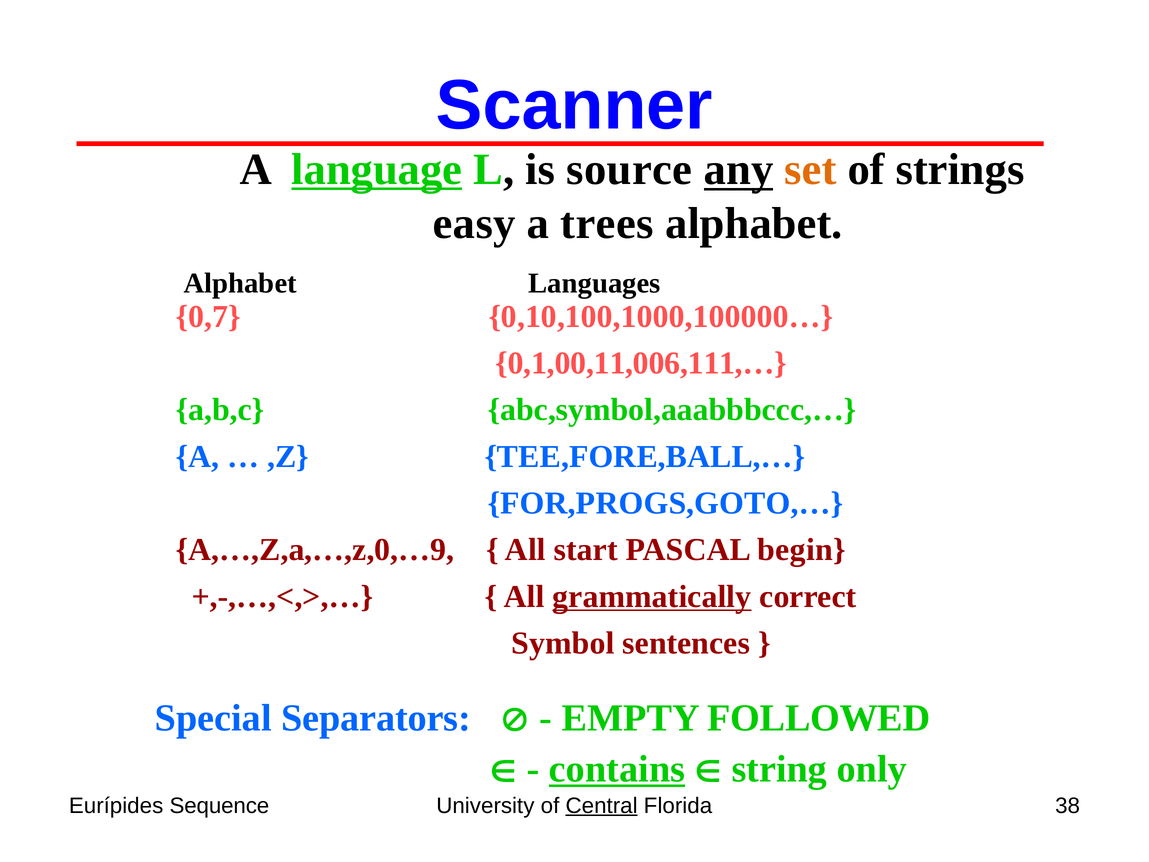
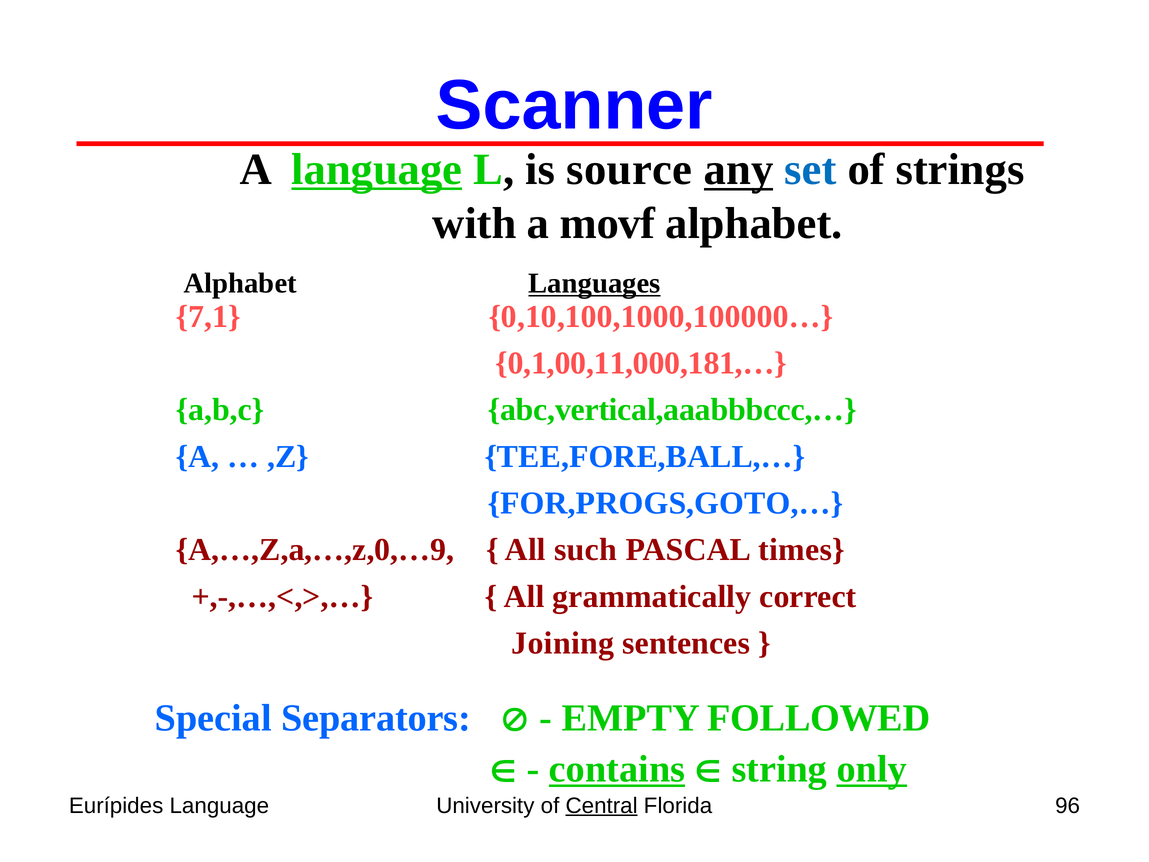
set colour: orange -> blue
easy: easy -> with
trees: trees -> movf
Languages underline: none -> present
0,7: 0,7 -> 7,1
0,1,00,11,006,111,…: 0,1,00,11,006,111,… -> 0,1,00,11,000,181,…
abc,symbol,aaabbbccc,…: abc,symbol,aaabbbccc,… -> abc,vertical,aaabbbccc,…
start: start -> such
begin: begin -> times
grammatically underline: present -> none
Symbol: Symbol -> Joining
only underline: none -> present
Eurípides Sequence: Sequence -> Language
38: 38 -> 96
